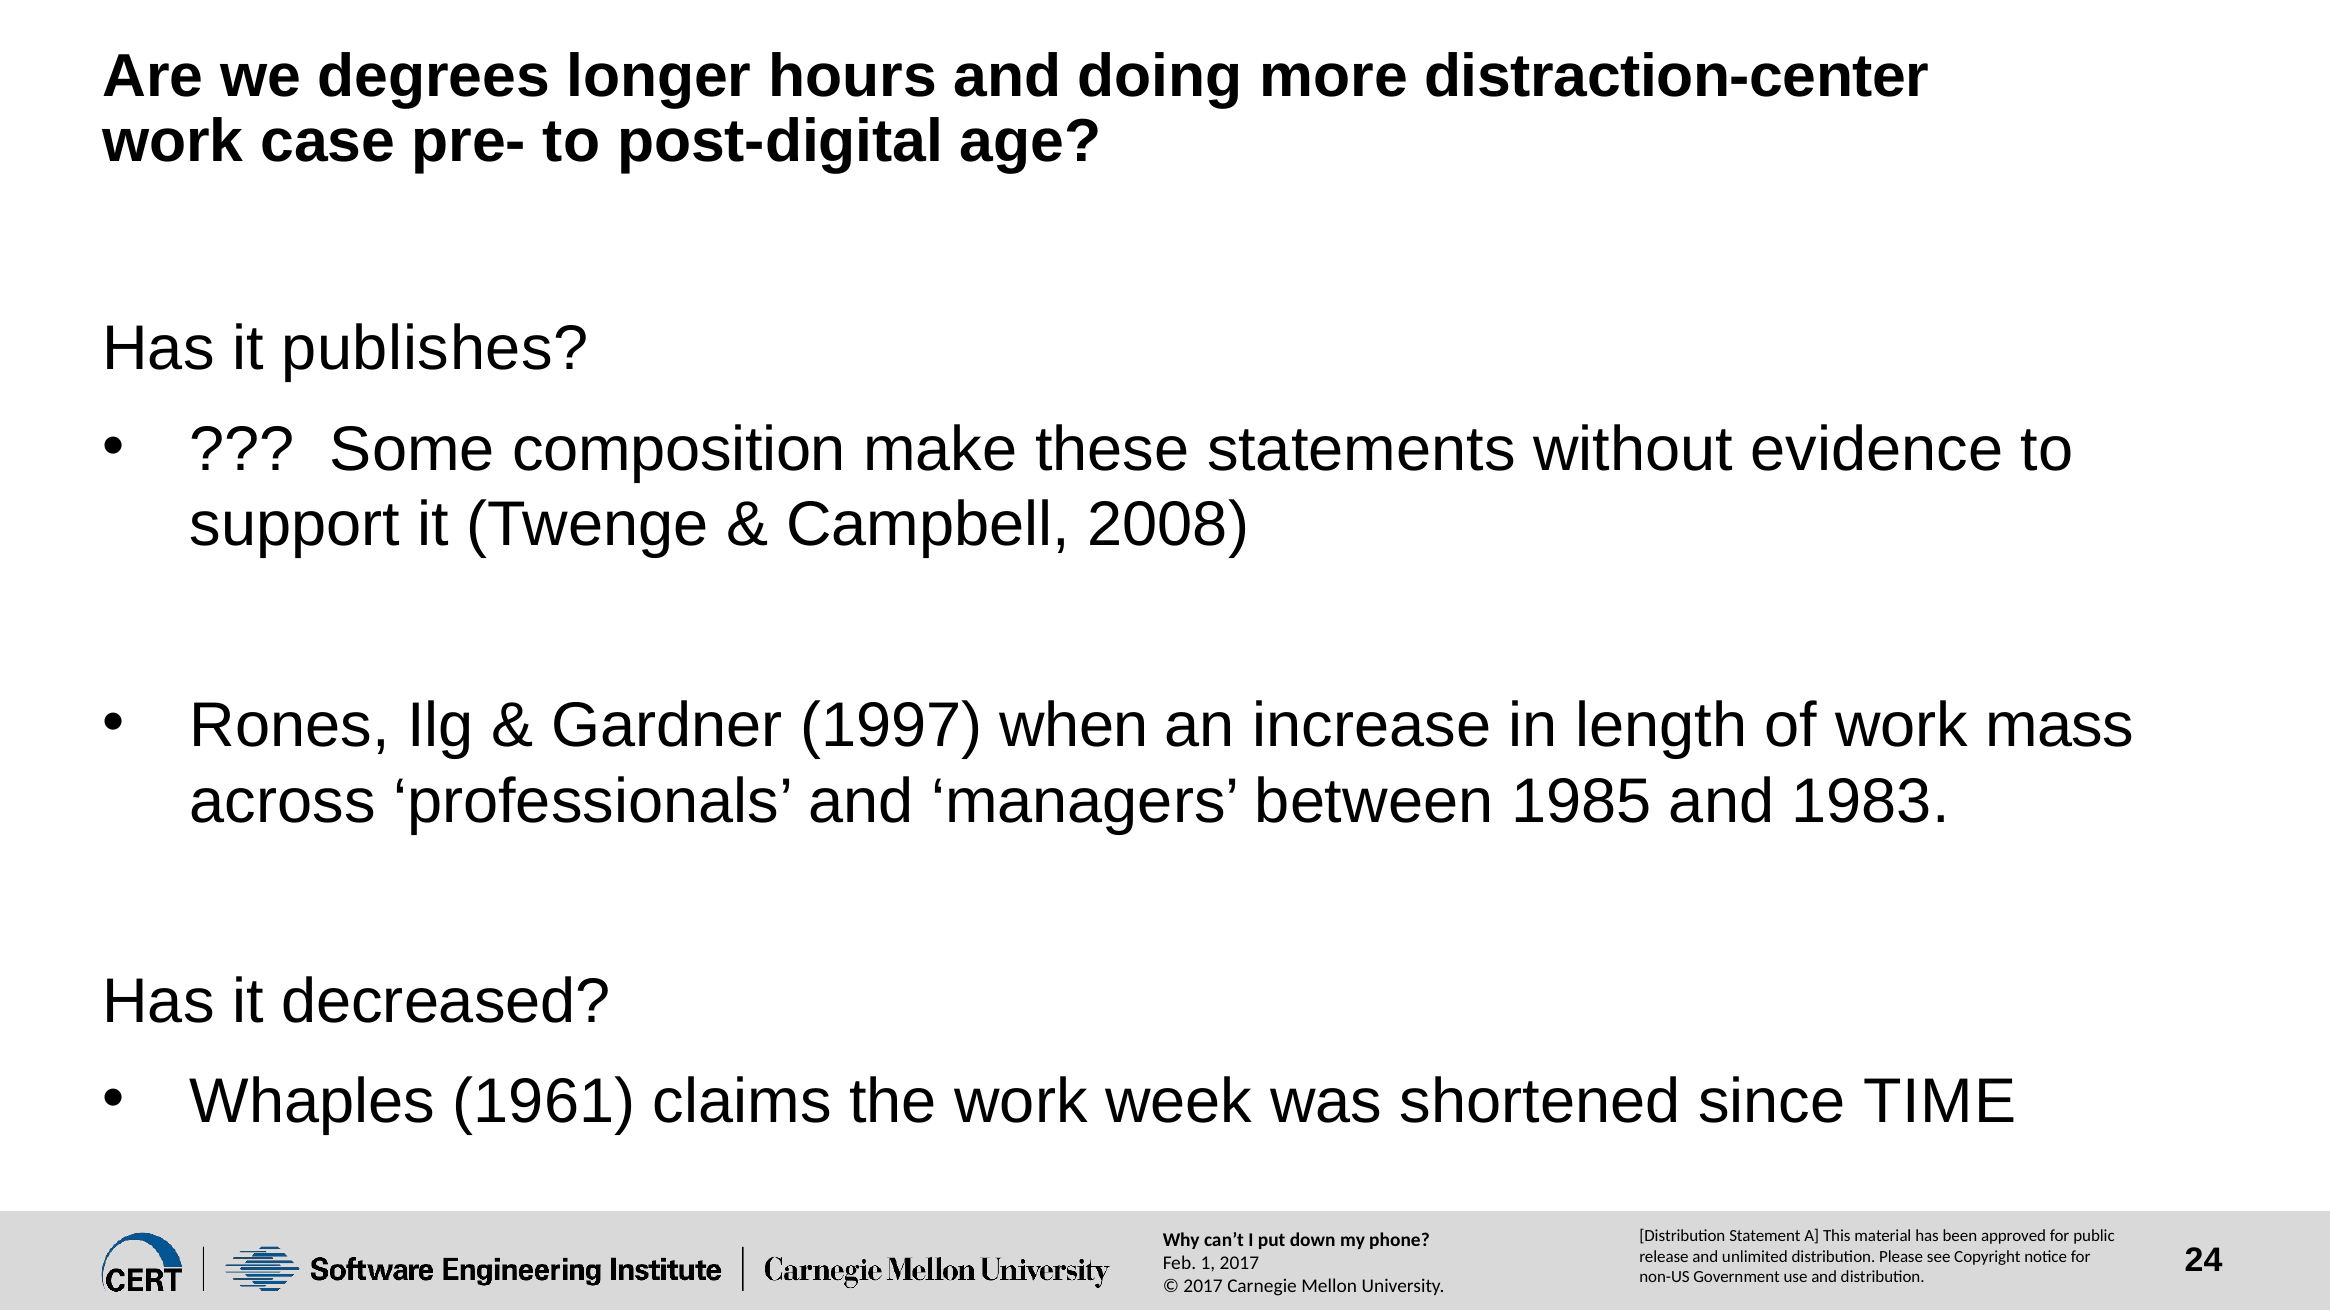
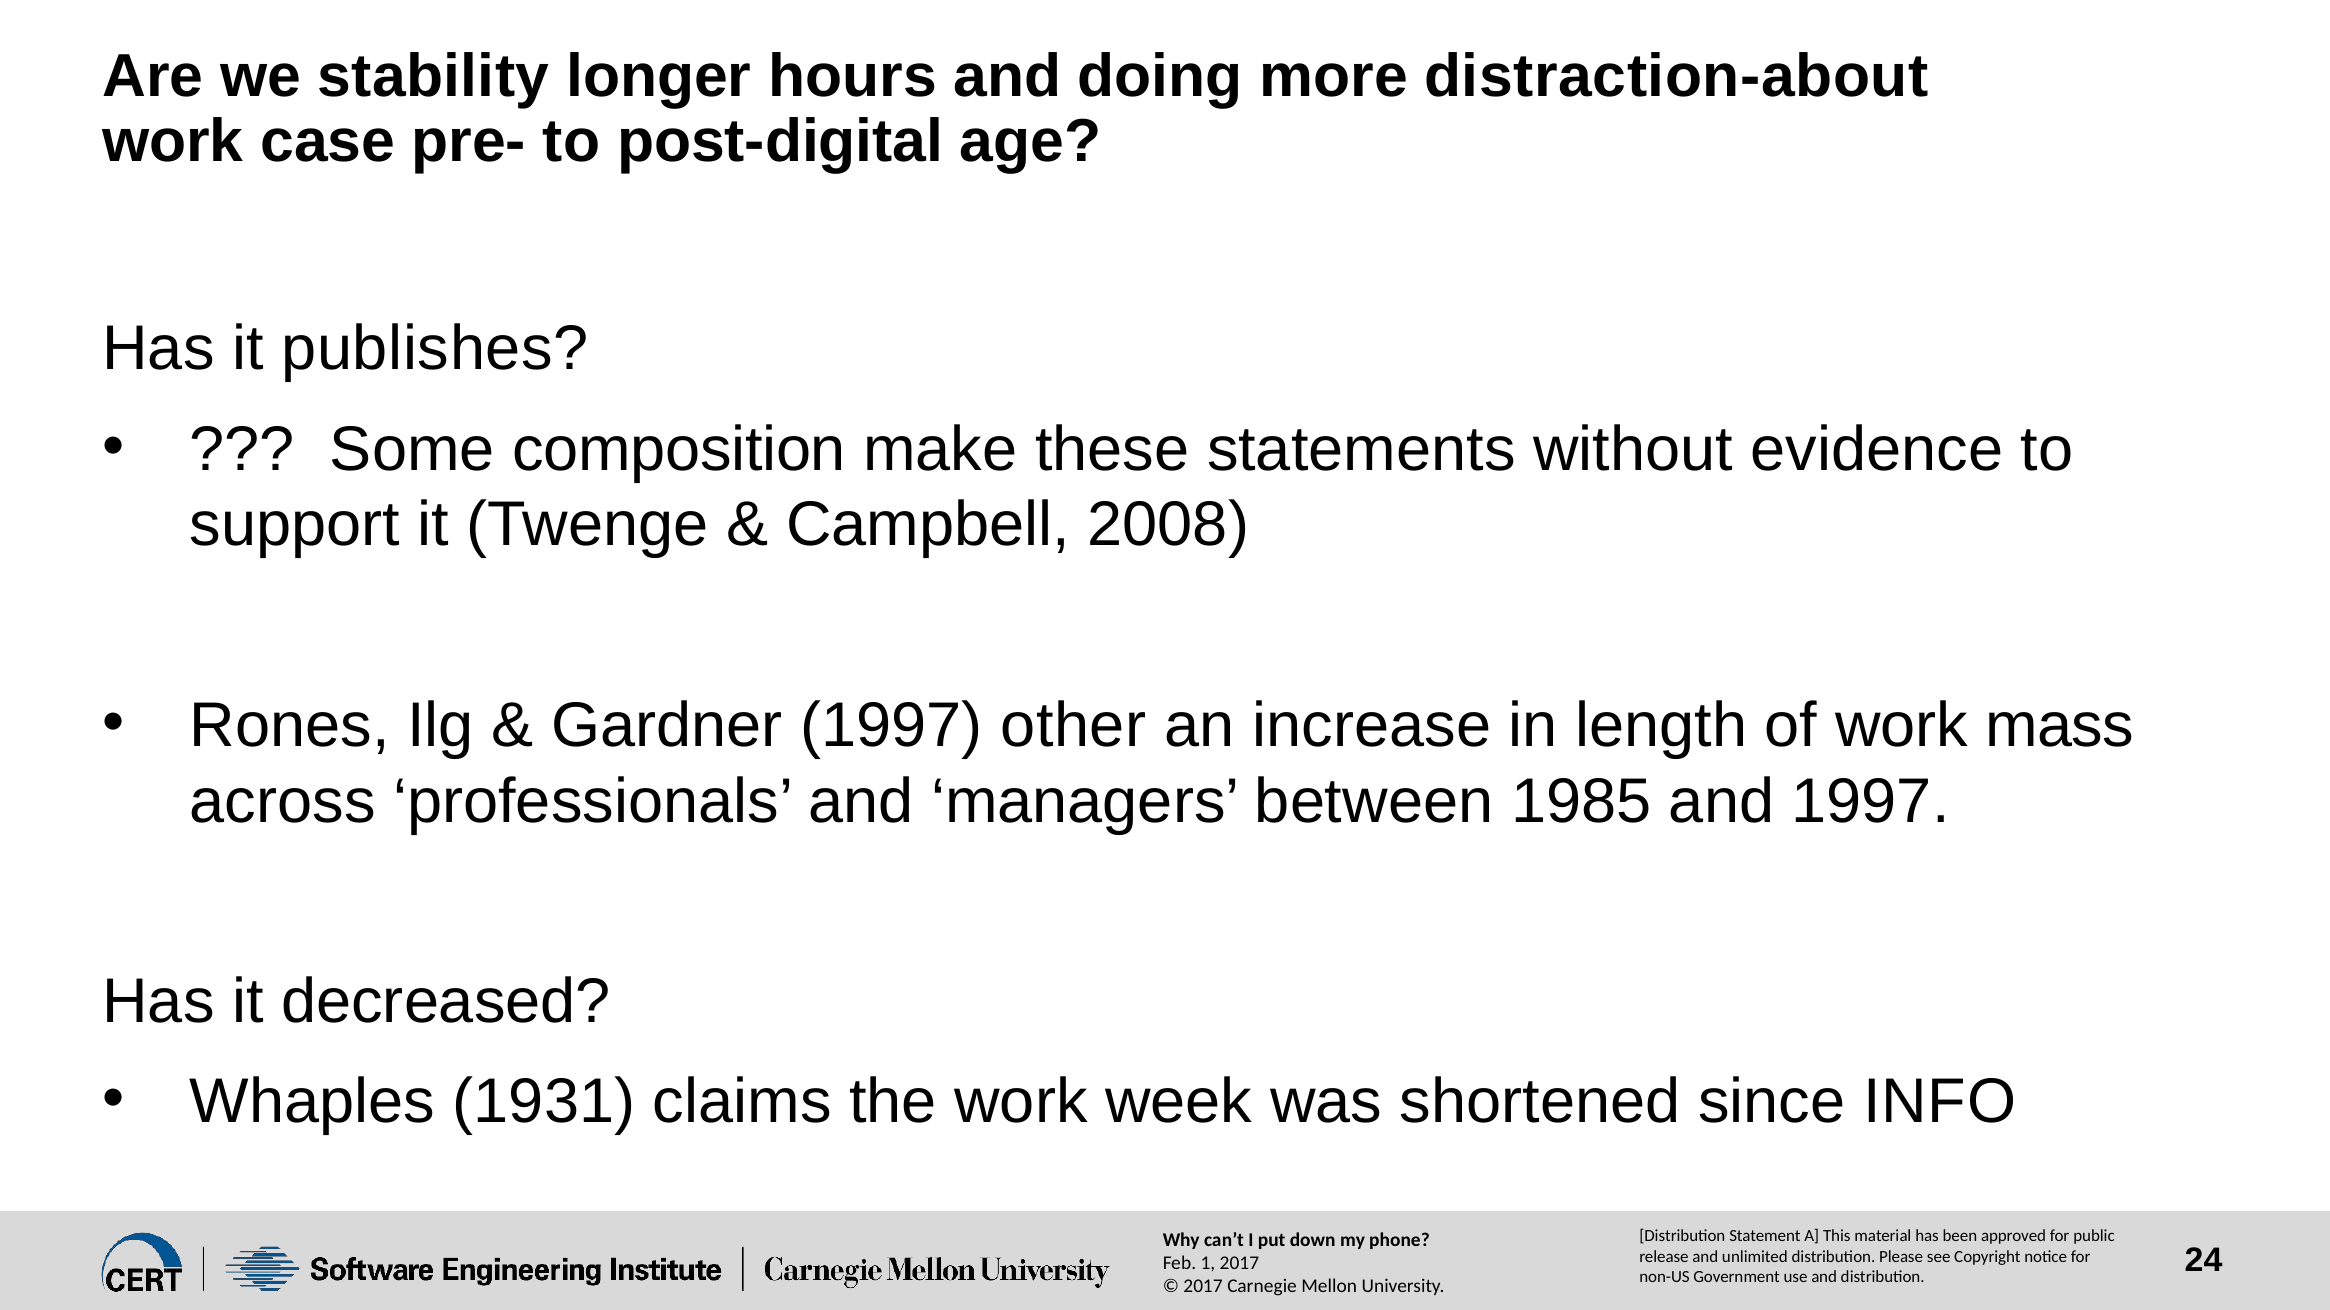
degrees: degrees -> stability
distraction-center: distraction-center -> distraction-about
when: when -> other
and 1983: 1983 -> 1997
1961: 1961 -> 1931
TIME: TIME -> INFO
